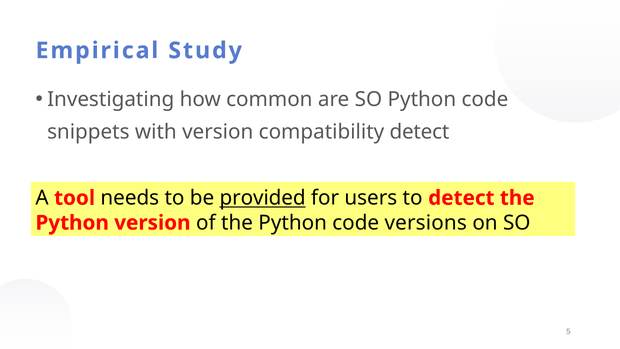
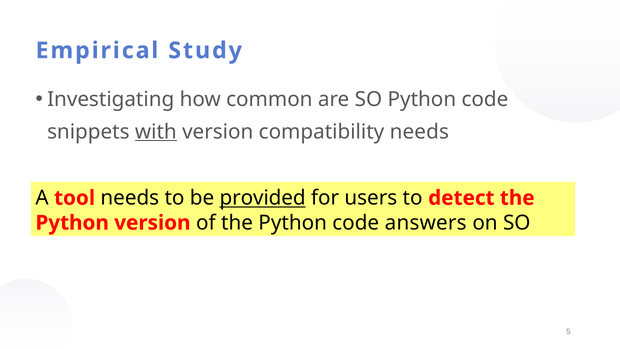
with underline: none -> present
compatibility detect: detect -> needs
versions: versions -> answers
